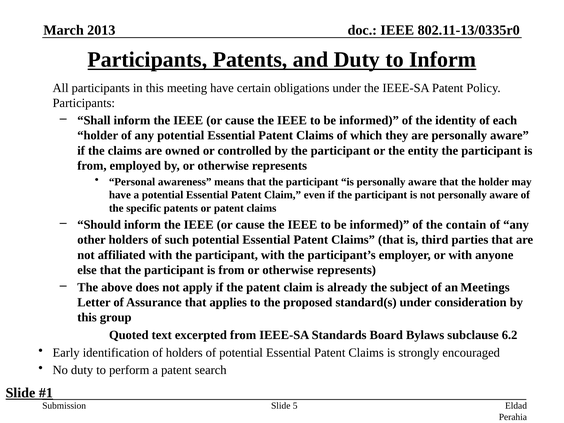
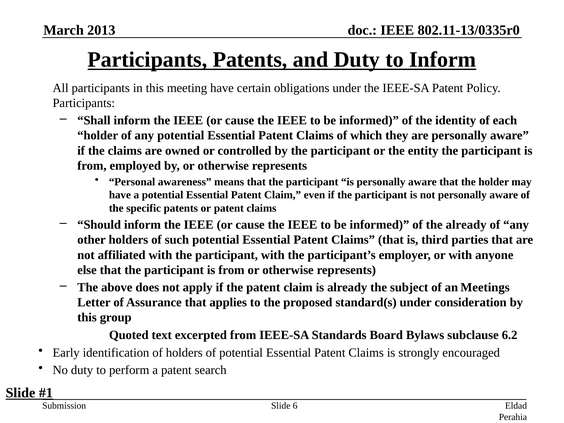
the contain: contain -> already
5: 5 -> 6
